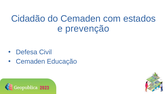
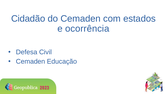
prevenção: prevenção -> ocorrência
